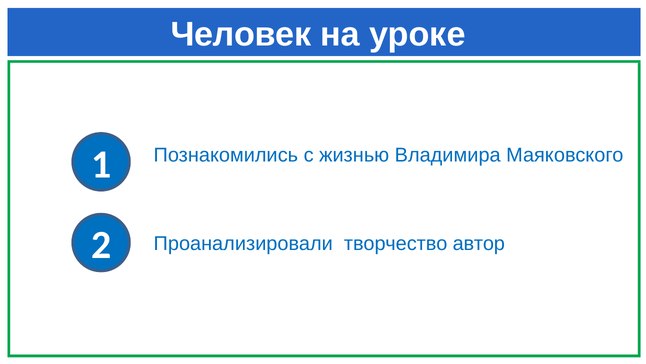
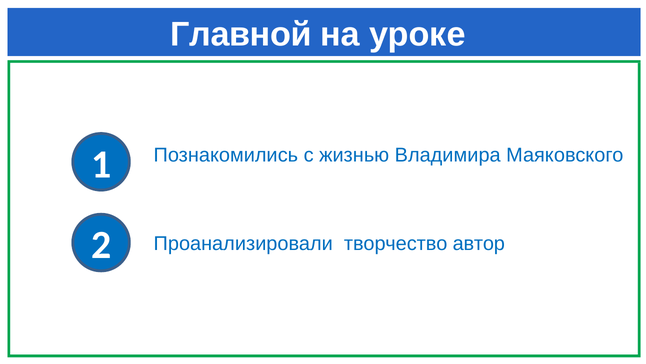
Человек: Человек -> Главной
